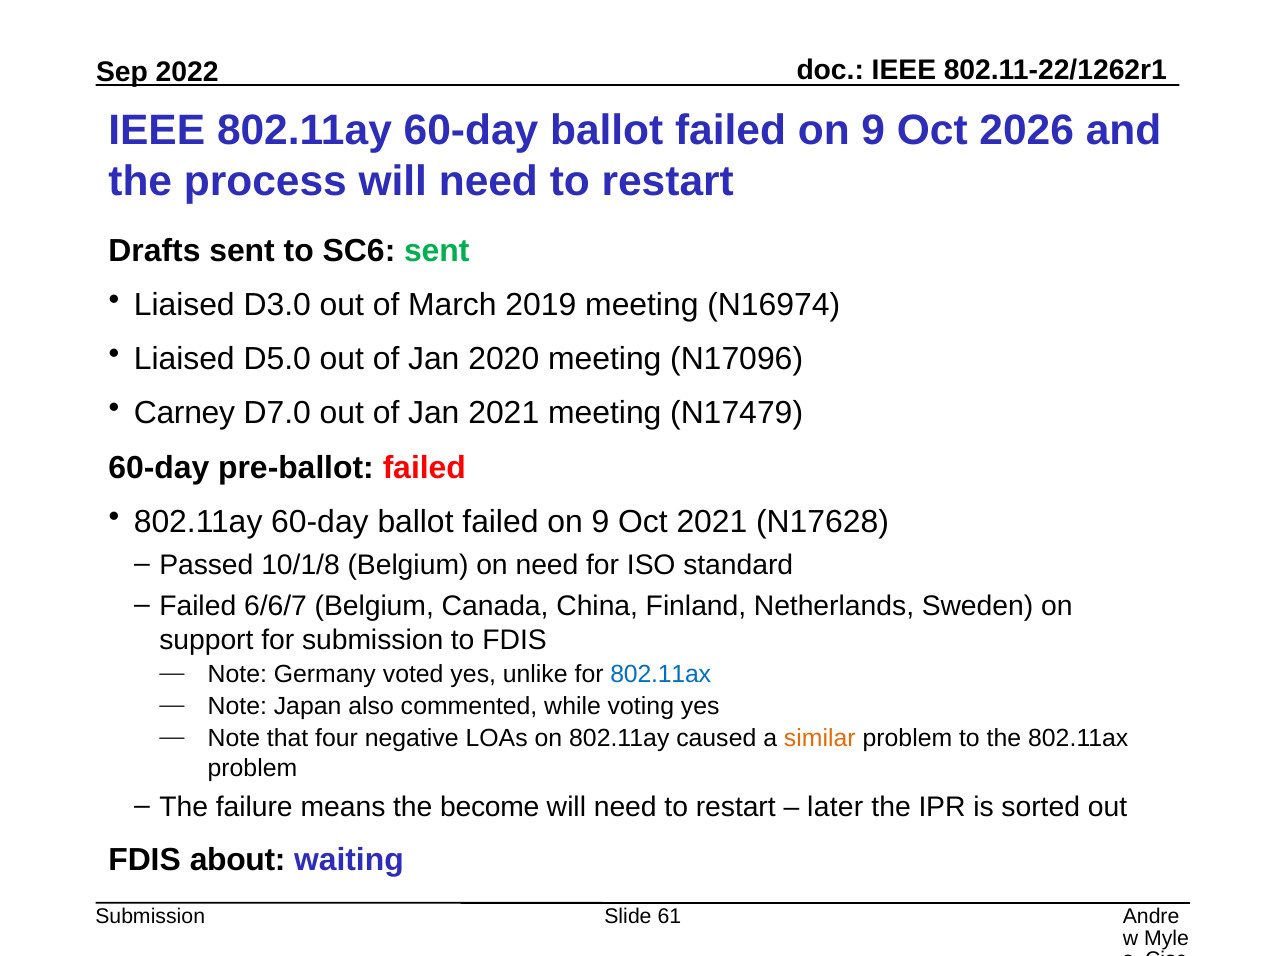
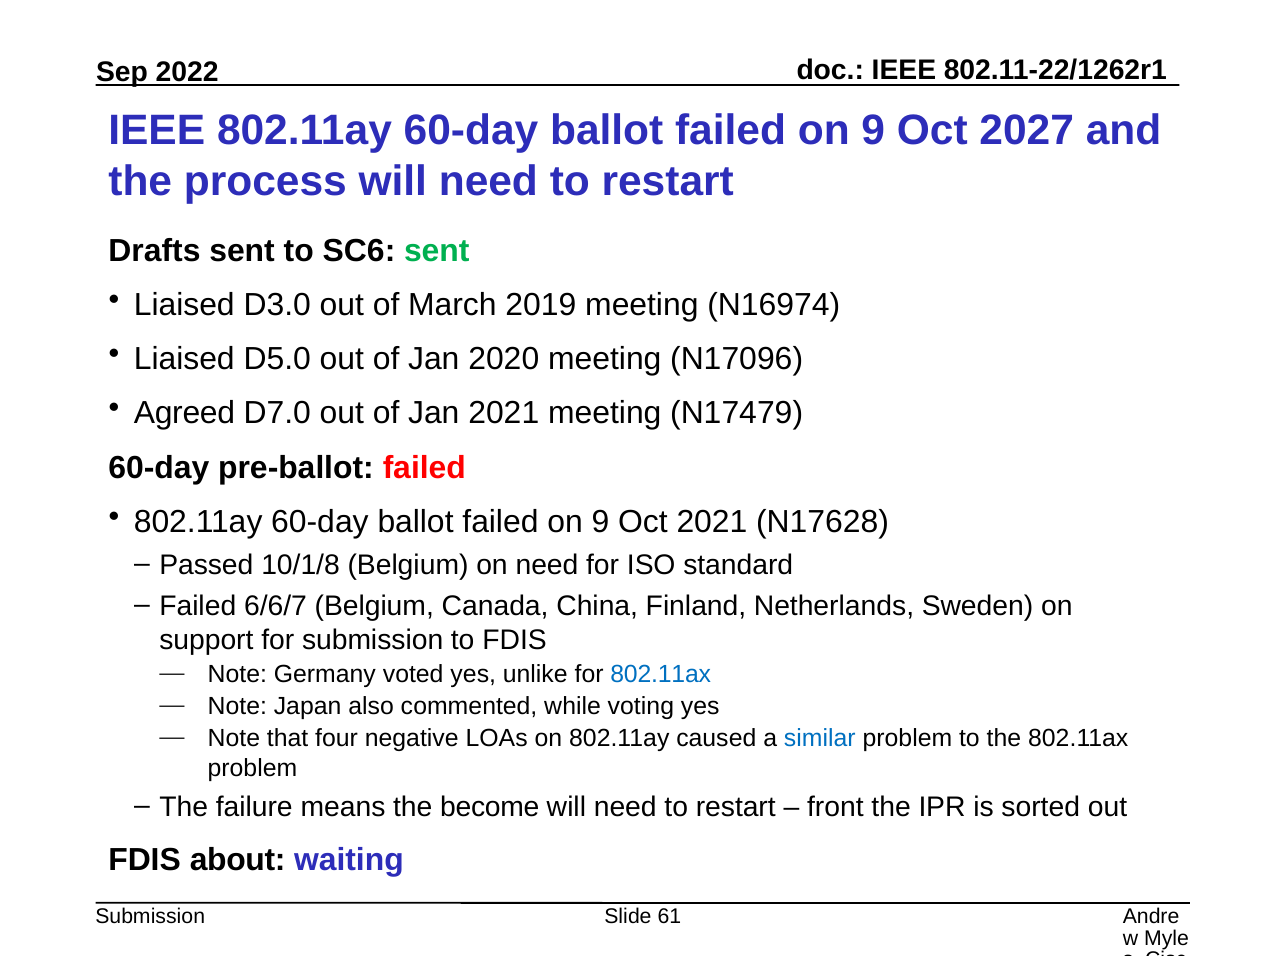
2026: 2026 -> 2027
Carney: Carney -> Agreed
similar colour: orange -> blue
later: later -> front
